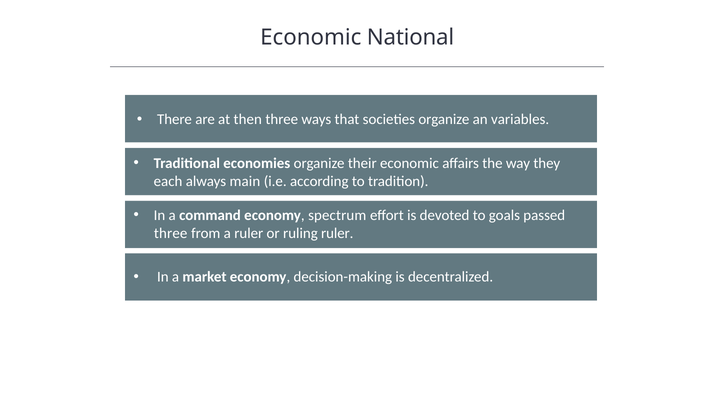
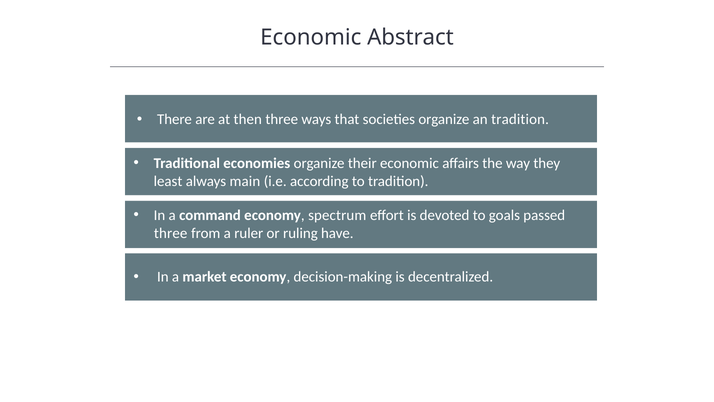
National: National -> Abstract
an variables: variables -> tradition
each: each -> least
ruling ruler: ruler -> have
